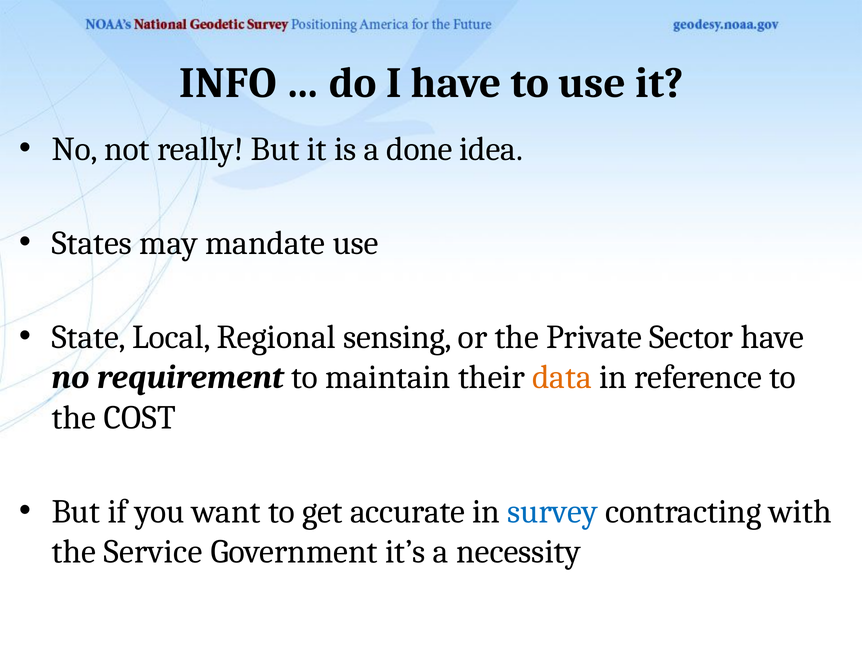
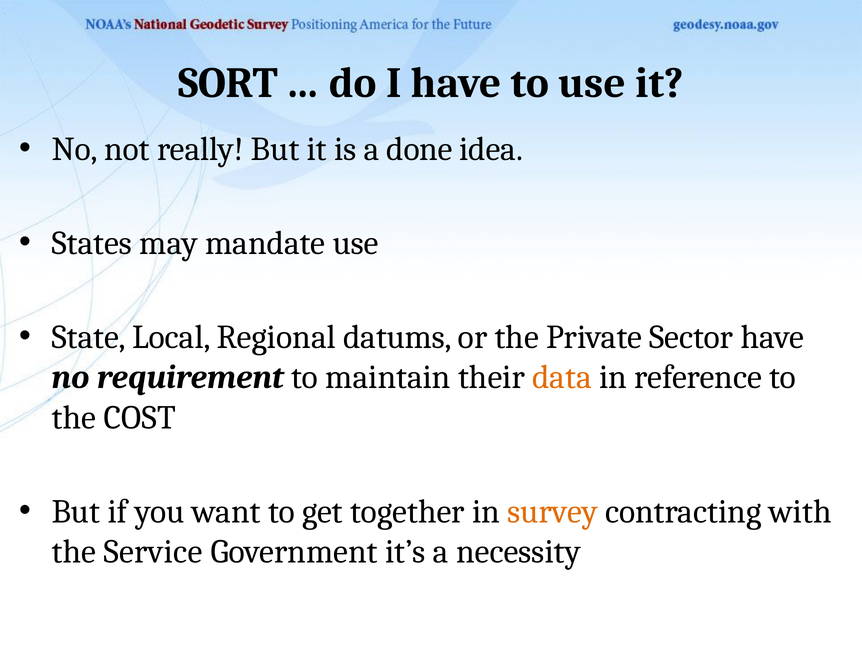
INFO: INFO -> SORT
sensing: sensing -> datums
accurate: accurate -> together
survey colour: blue -> orange
